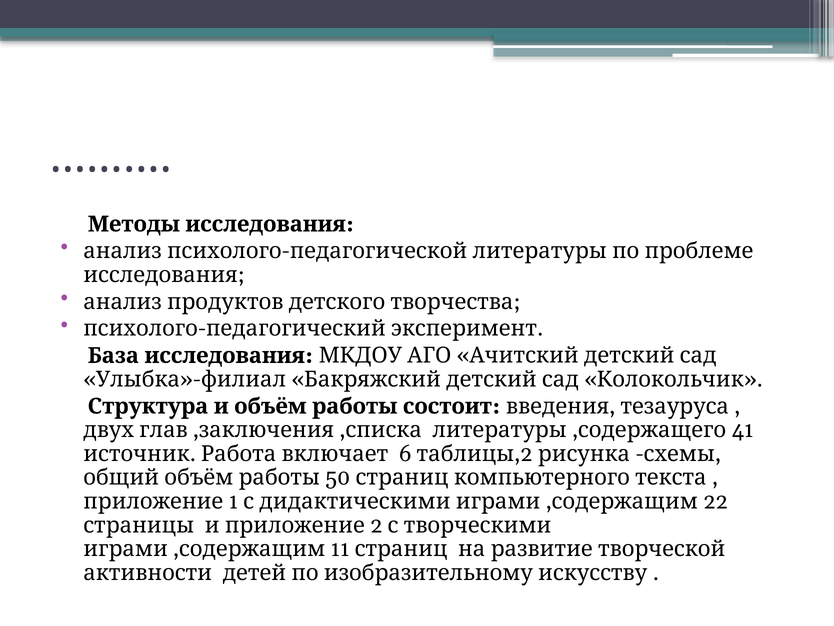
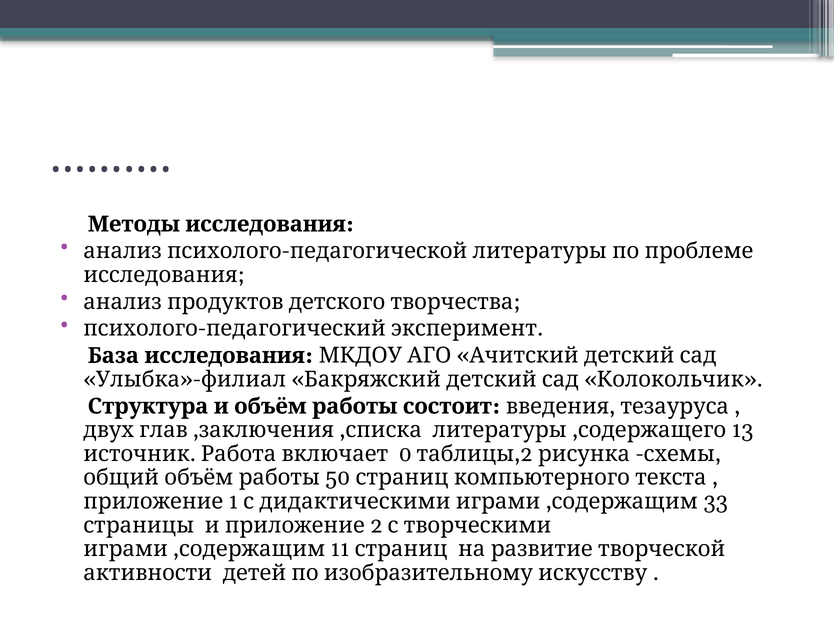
41: 41 -> 13
6: 6 -> 0
22: 22 -> 33
